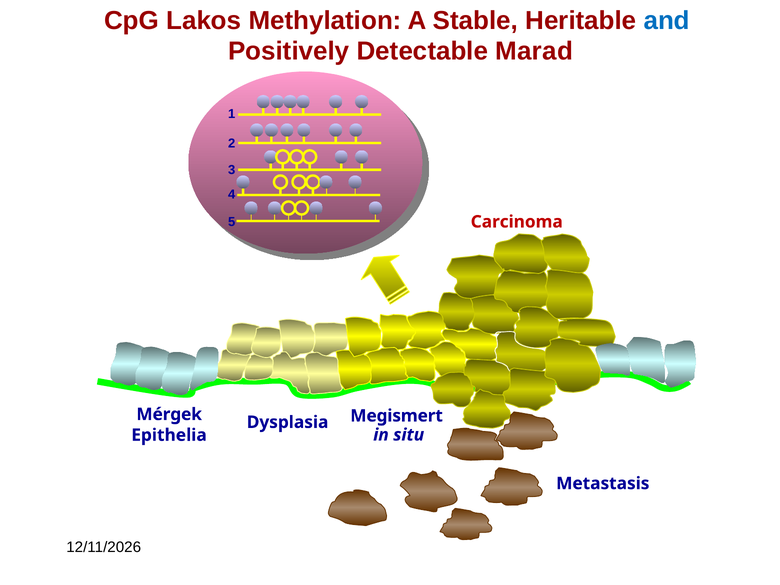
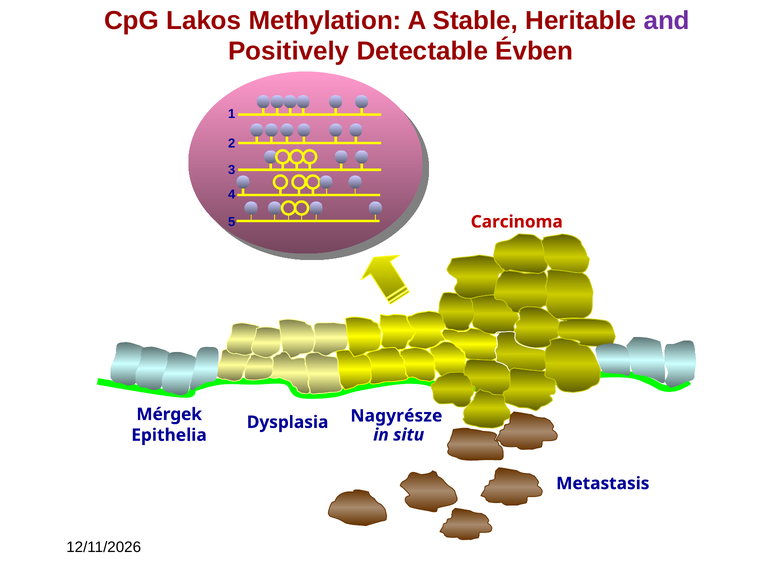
and colour: blue -> purple
Marad: Marad -> Évben
Megismert: Megismert -> Nagyrésze
